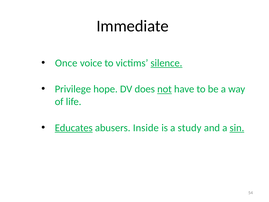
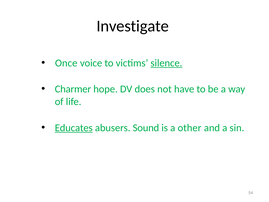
Immediate: Immediate -> Investigate
Privilege: Privilege -> Charmer
not underline: present -> none
Inside: Inside -> Sound
study: study -> other
sin underline: present -> none
